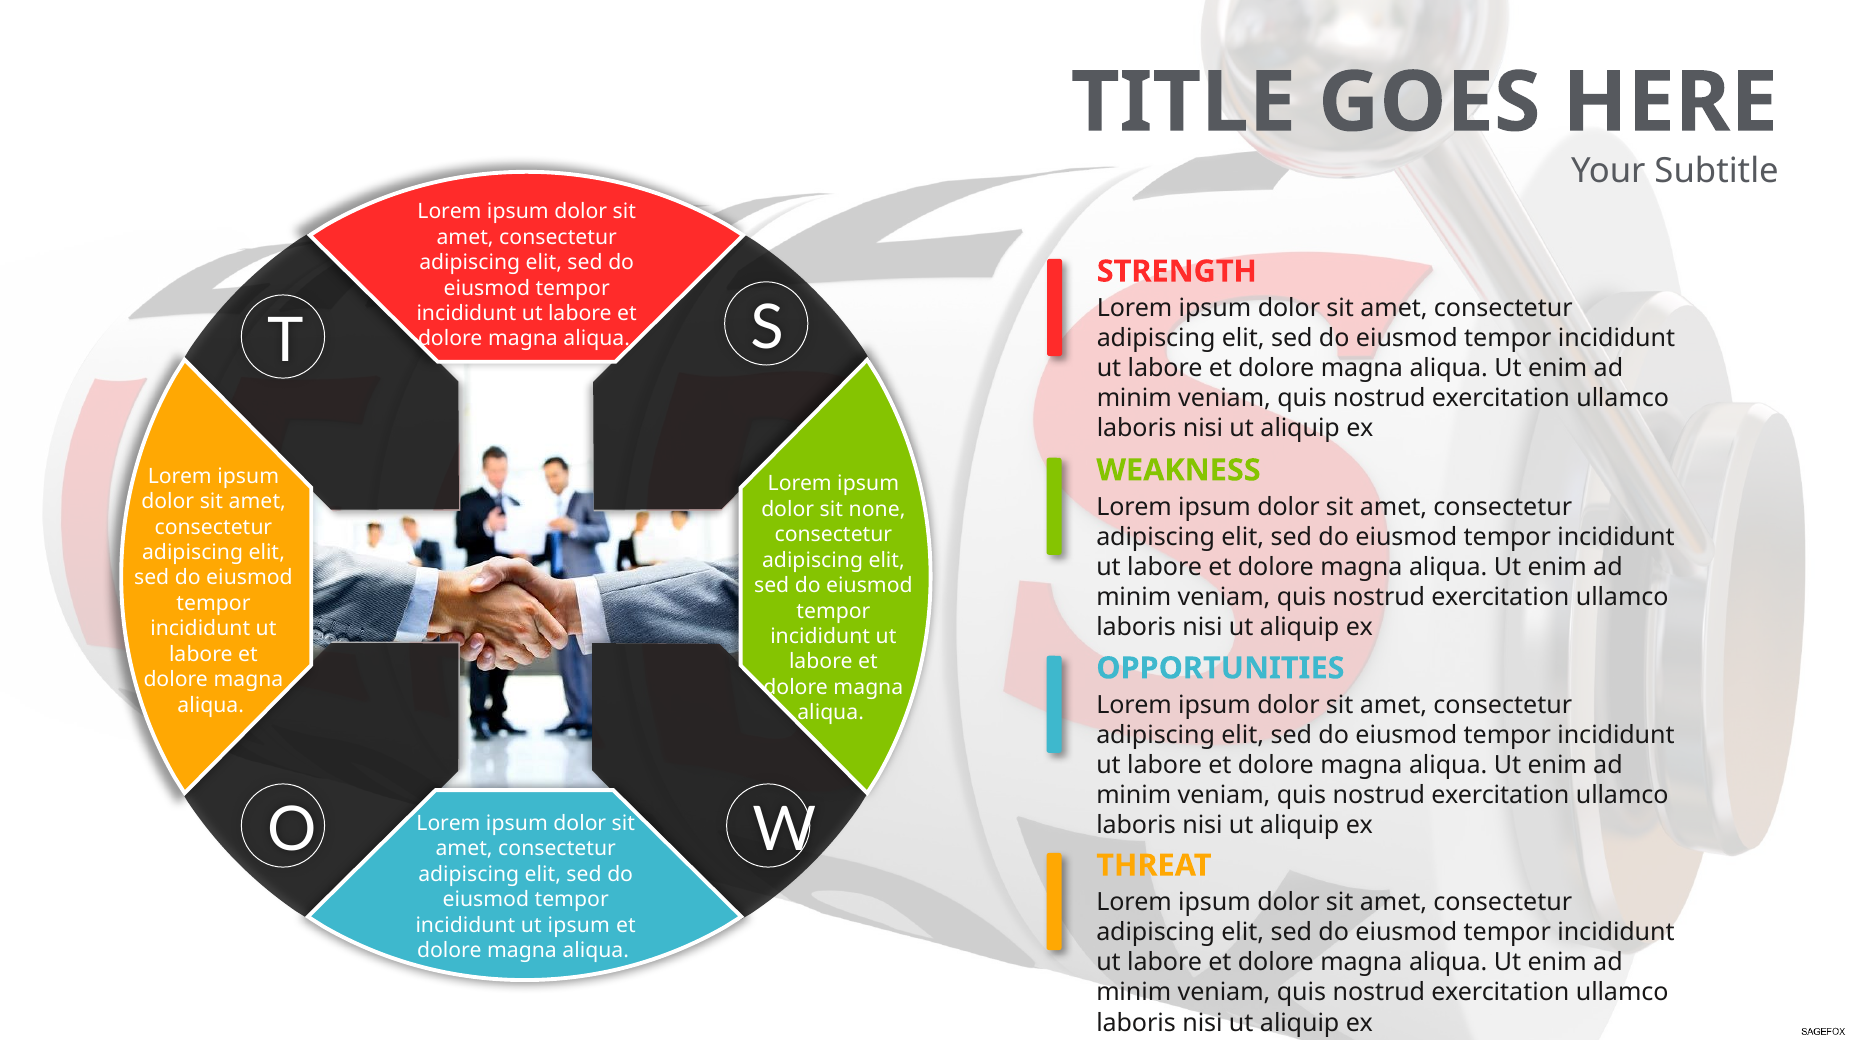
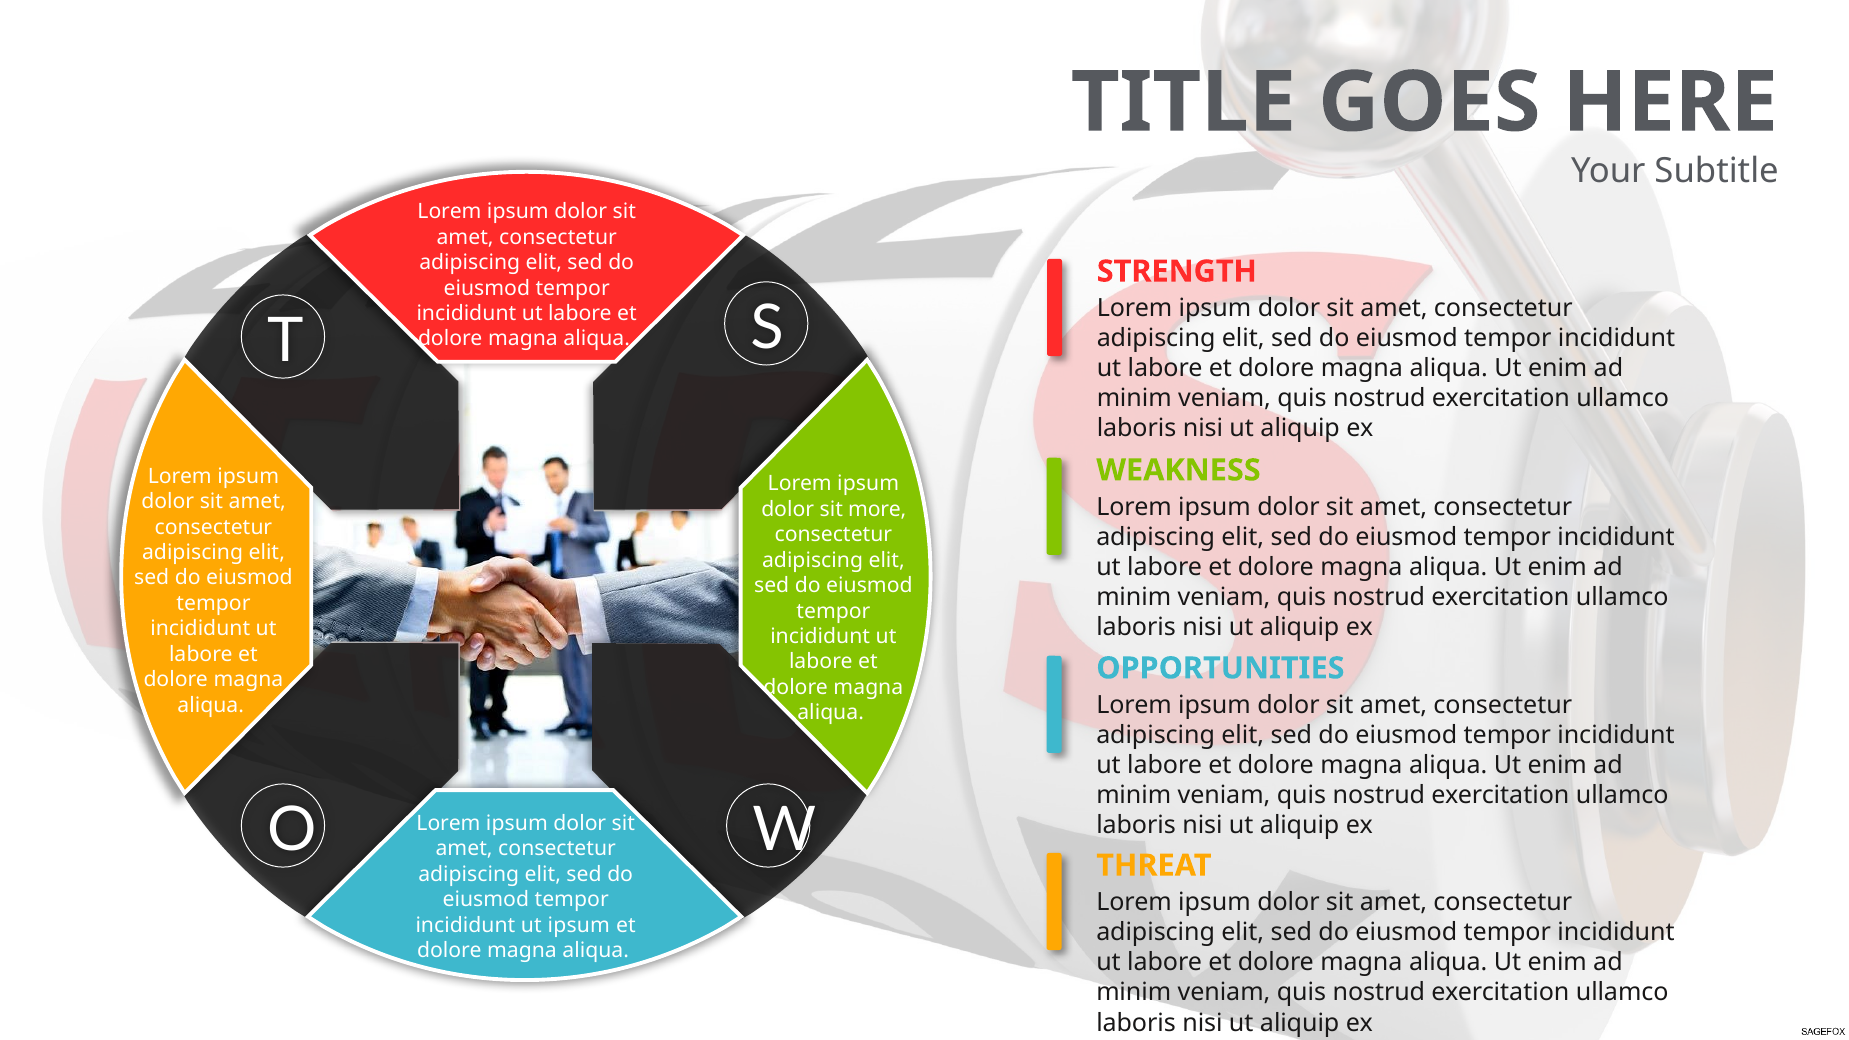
none: none -> more
